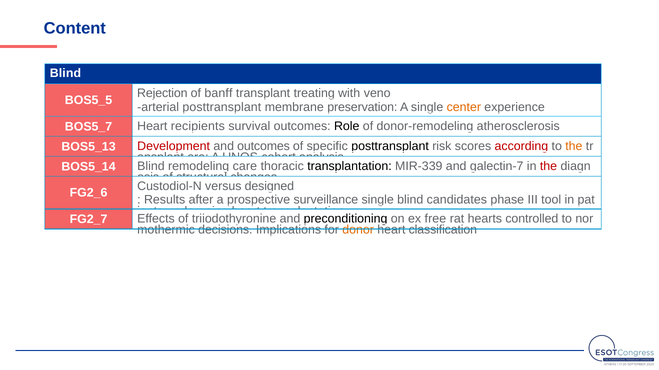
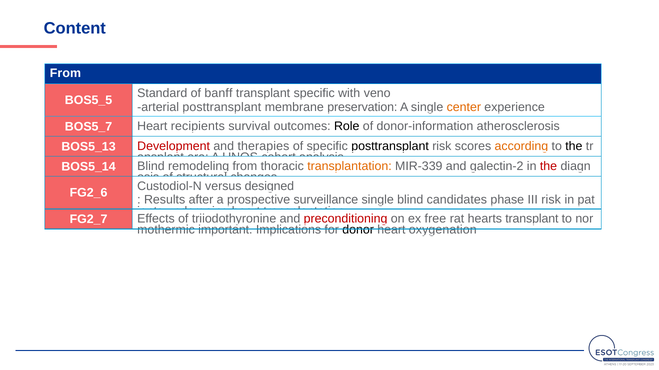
Blind at (65, 74): Blind -> From
Rejection: Rejection -> Standard
transplant treating: treating -> specific
donor-remodeling: donor-remodeling -> donor-information
and outcomes: outcomes -> therapies
according colour: red -> orange
the at (574, 146) colour: orange -> black
remodeling care: care -> from
transplantation at (350, 166) colour: black -> orange
galectin-7: galectin-7 -> galectin-2
III tool: tool -> risk
preconditioning colour: black -> red
hearts controlled: controlled -> transplant
decisions: decisions -> important
donor colour: orange -> black
classification: classification -> oxygenation
